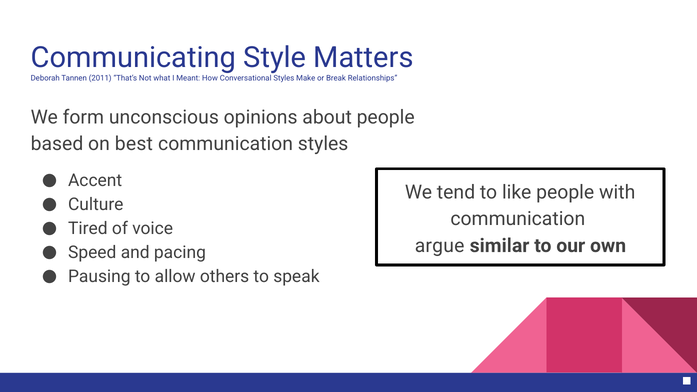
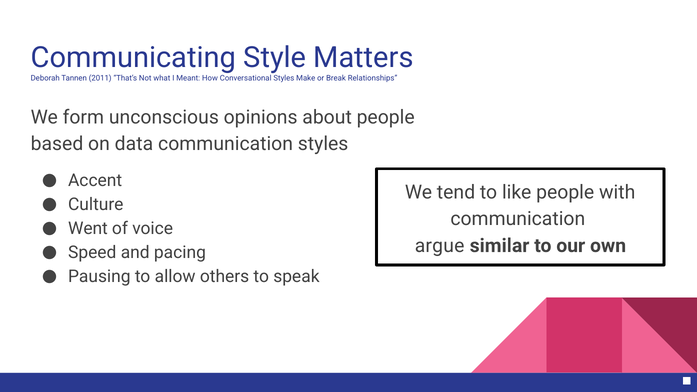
best: best -> data
Tired: Tired -> Went
